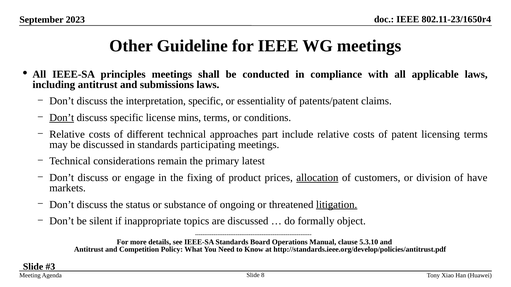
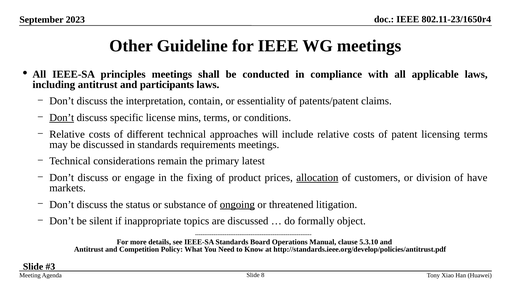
submissions: submissions -> participants
interpretation specific: specific -> contain
part: part -> will
participating: participating -> requirements
ongoing underline: none -> present
litigation underline: present -> none
